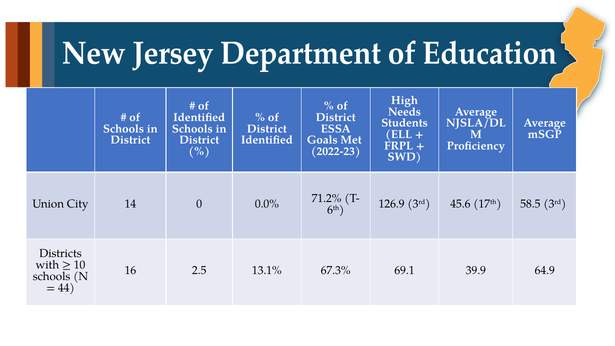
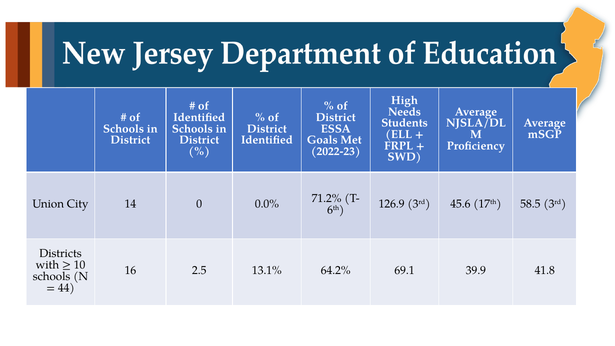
67.3%: 67.3% -> 64.2%
64.9: 64.9 -> 41.8
